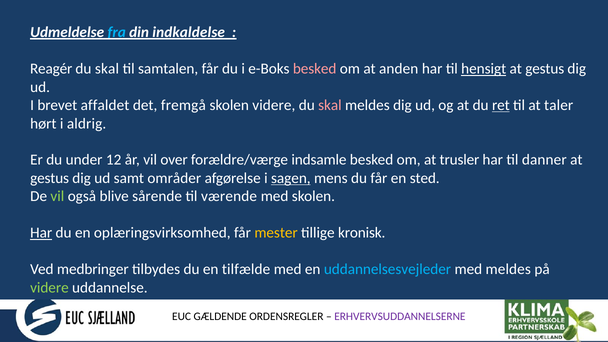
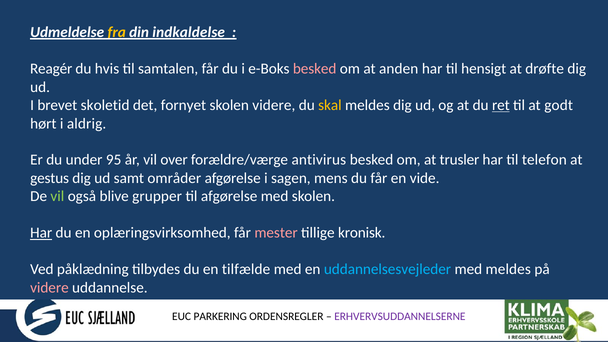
fra colour: light blue -> yellow
skal at (107, 69): skal -> hvis
hensigt underline: present -> none
gestus at (545, 69): gestus -> drøfte
affaldet: affaldet -> skoletid
fremgå: fremgå -> fornyet
skal at (330, 105) colour: pink -> yellow
taler: taler -> godt
12: 12 -> 95
indsamle: indsamle -> antivirus
danner: danner -> telefon
sagen underline: present -> none
sted: sted -> vide
sårende: sårende -> grupper
til værende: værende -> afgørelse
mester colour: yellow -> pink
medbringer: medbringer -> påklædning
videre at (49, 288) colour: light green -> pink
GÆLDENDE: GÆLDENDE -> PARKERING
